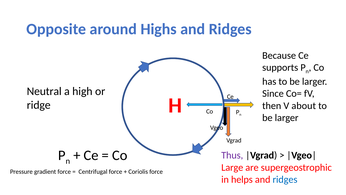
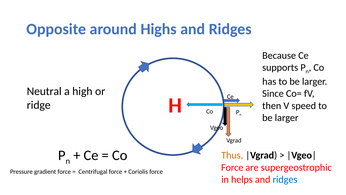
about: about -> speed
Thus colour: purple -> orange
Large at (232, 167): Large -> Force
